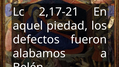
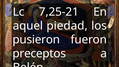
2,17-21: 2,17-21 -> 7,25-21
defectos: defectos -> pusieron
alabamos: alabamos -> preceptos
